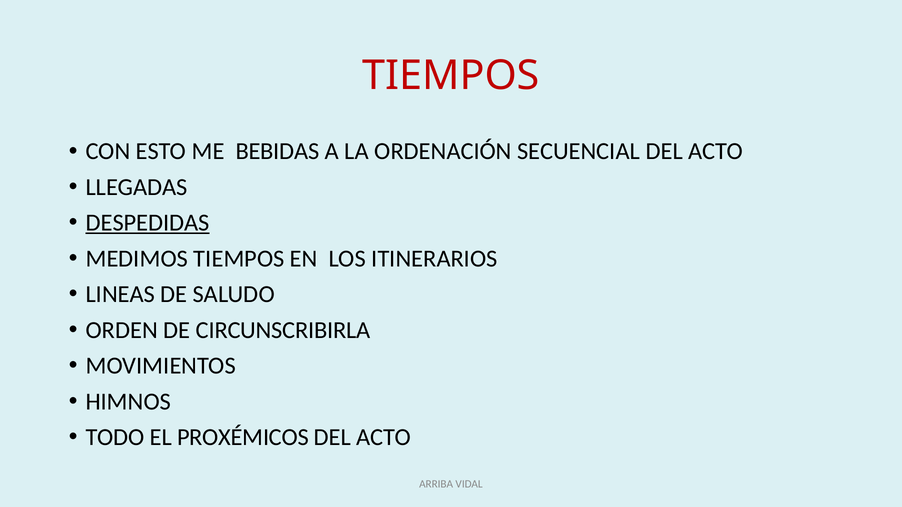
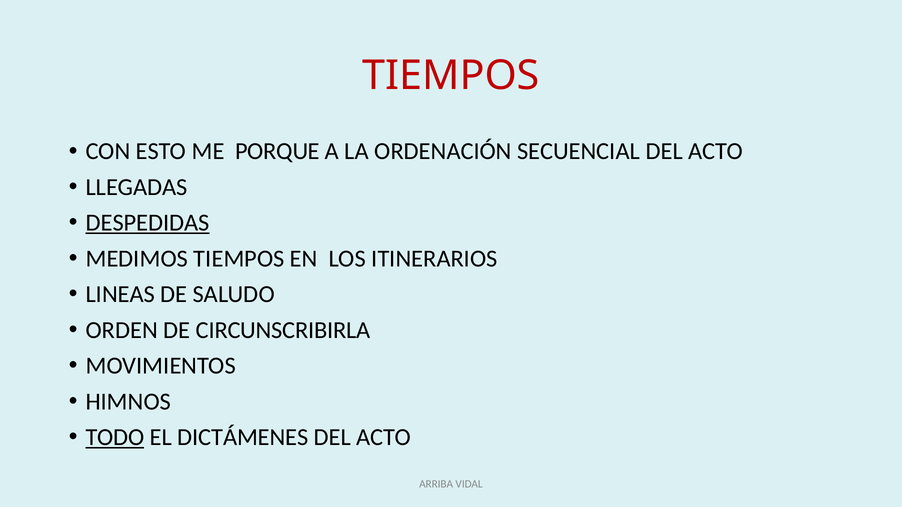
BEBIDAS: BEBIDAS -> PORQUE
TODO underline: none -> present
PROXÉMICOS: PROXÉMICOS -> DICTÁMENES
